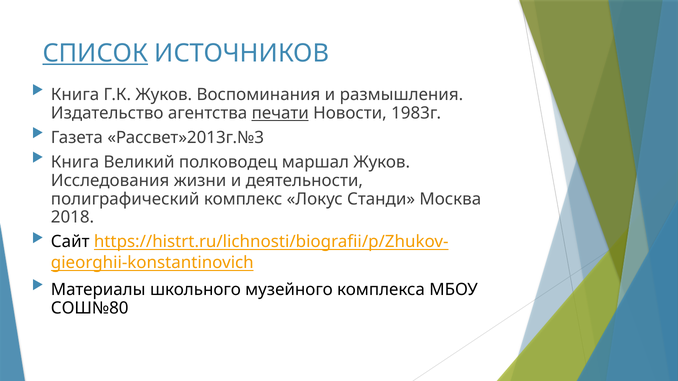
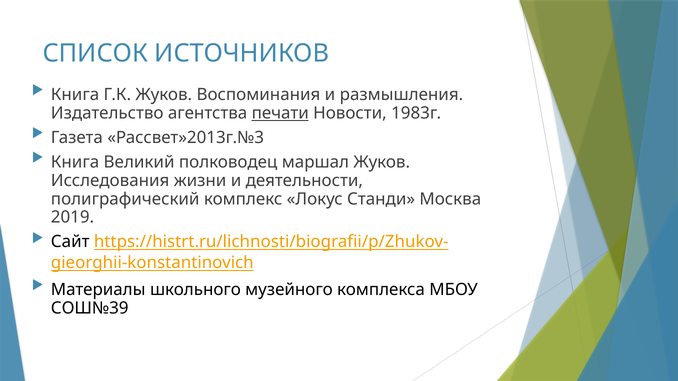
СПИСОК underline: present -> none
2018: 2018 -> 2019
СОШ№80: СОШ№80 -> СОШ№39
